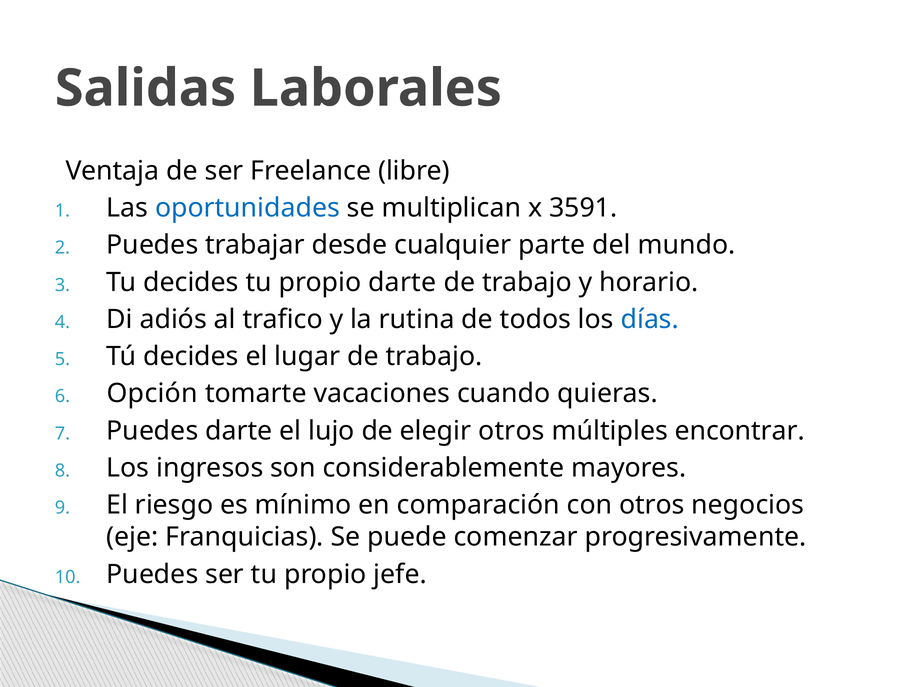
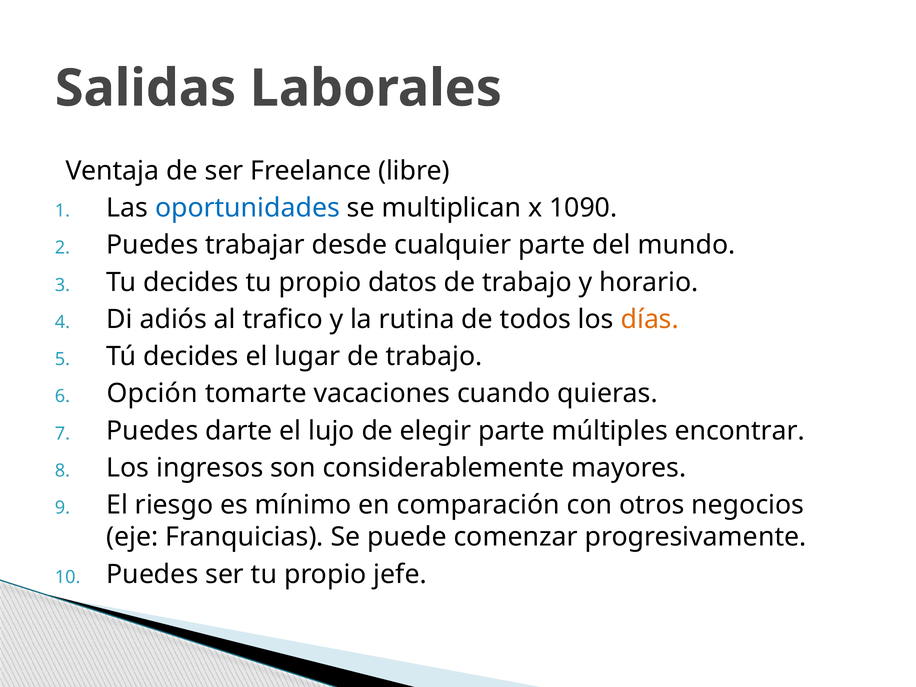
3591: 3591 -> 1090
propio darte: darte -> datos
días colour: blue -> orange
elegir otros: otros -> parte
